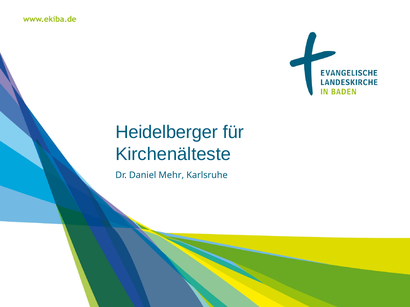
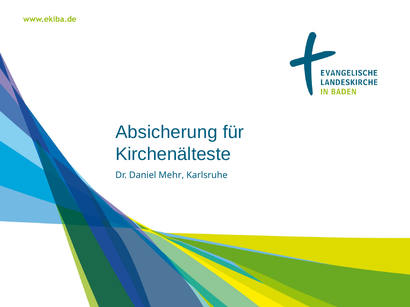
Heidelberger: Heidelberger -> Absicherung
